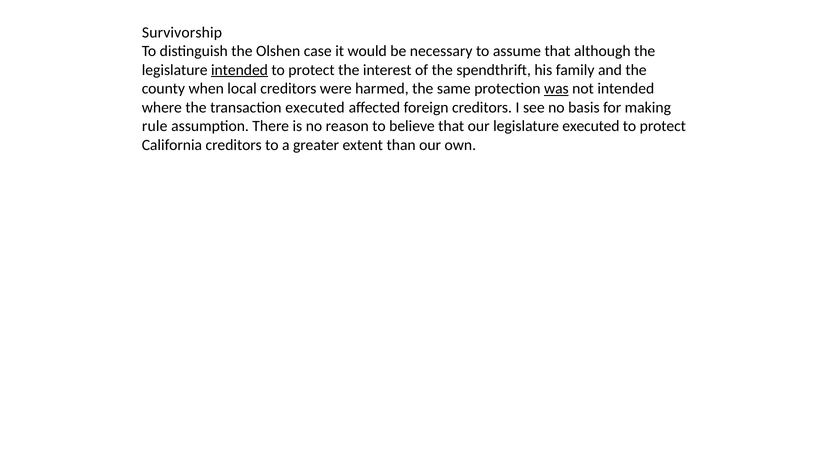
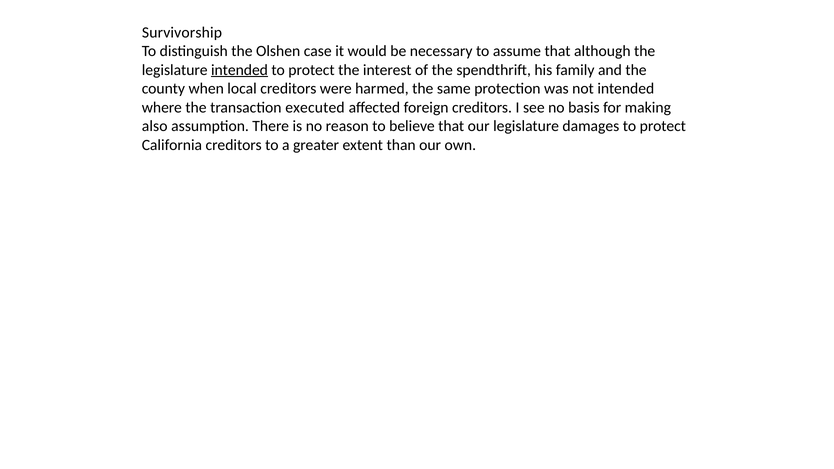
was underline: present -> none
rule: rule -> also
legislature executed: executed -> damages
